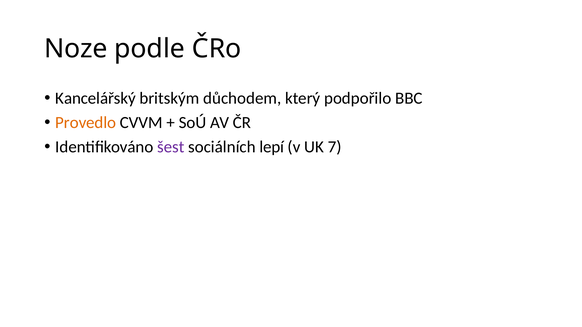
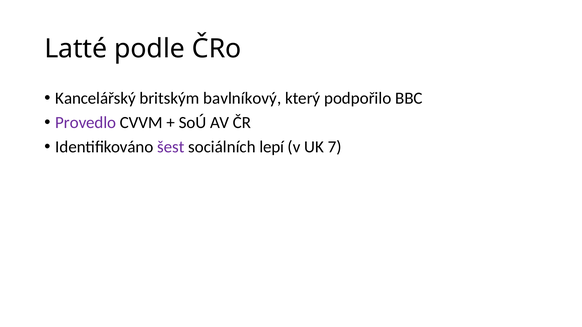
Noze: Noze -> Latté
důchodem: důchodem -> bavlníkový
Provedlo colour: orange -> purple
